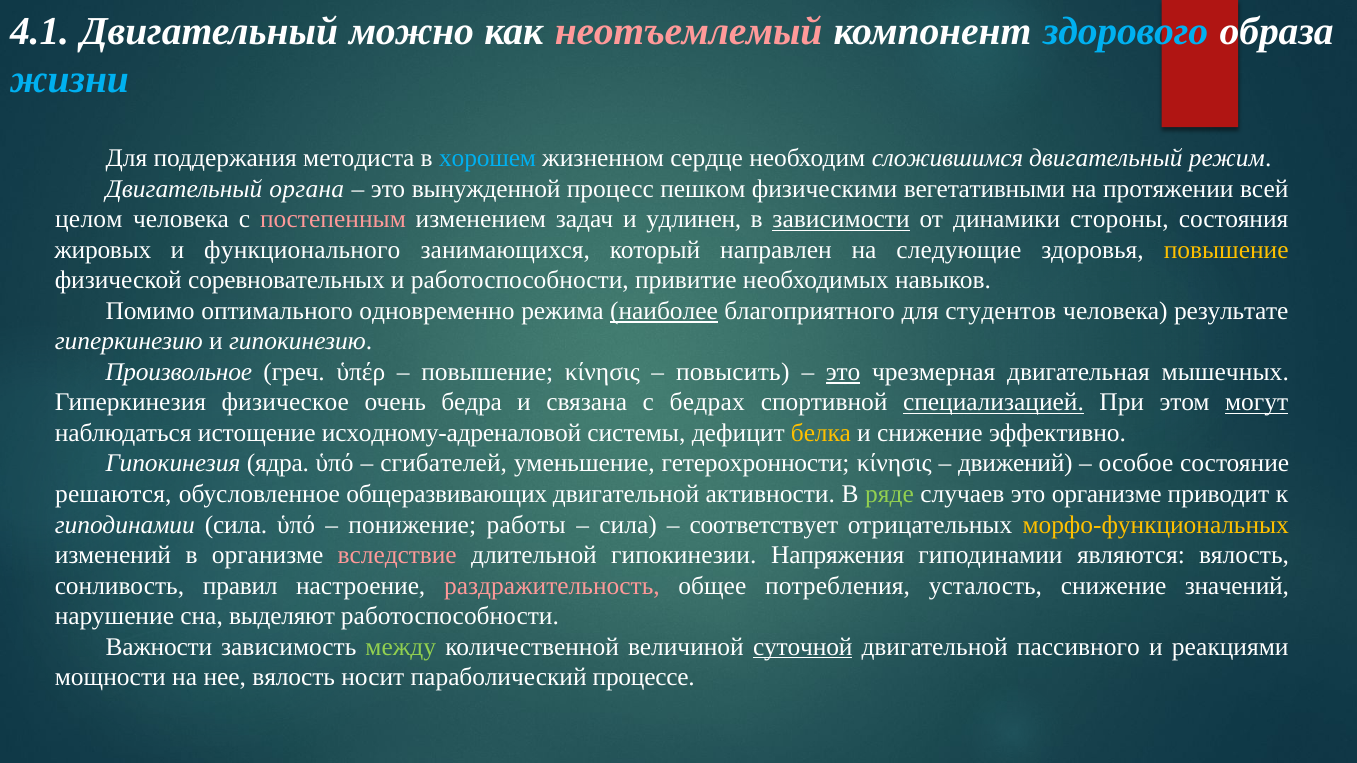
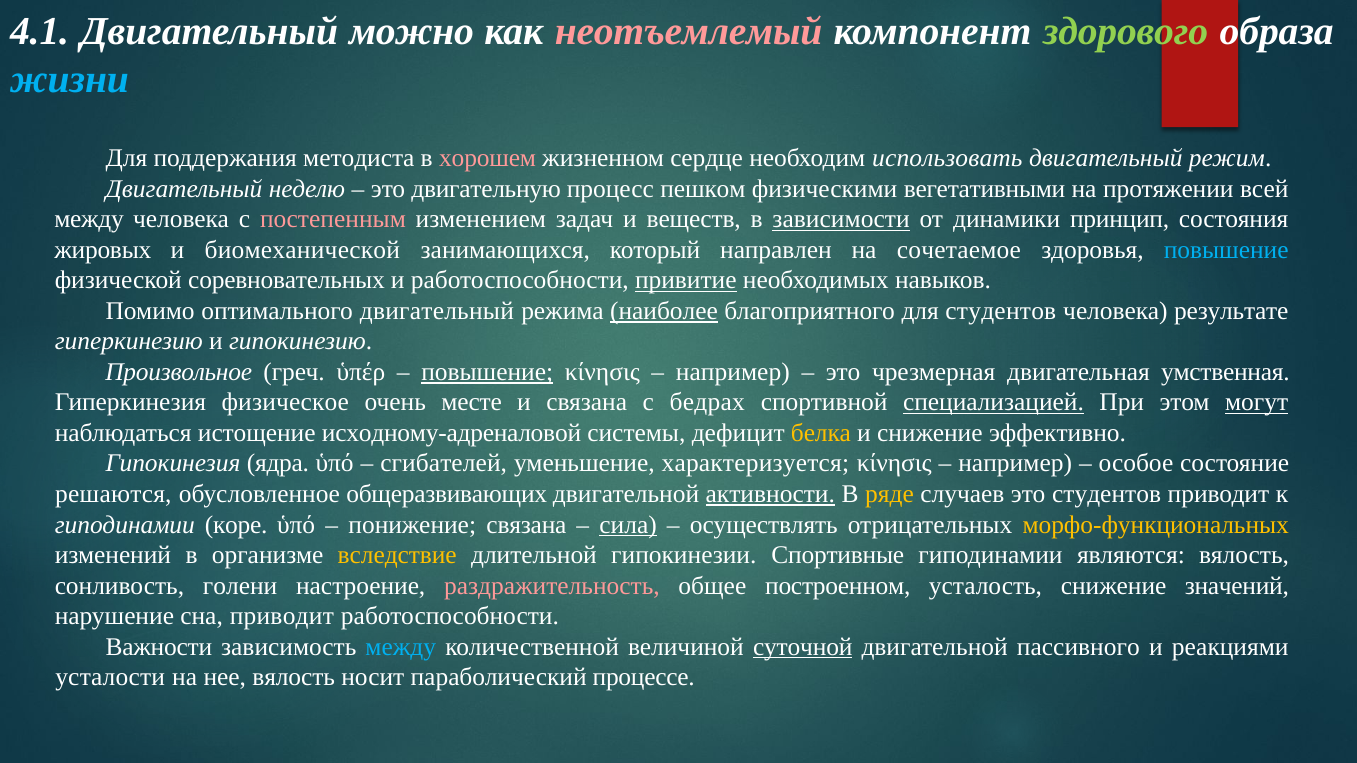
здорового colour: light blue -> light green
хорошем colour: light blue -> pink
сложившимся: сложившимся -> использовать
органа: органа -> неделю
вынужденной: вынужденной -> двигательную
целом at (89, 220): целом -> между
удлинен: удлинен -> веществ
стороны: стороны -> принцип
функционального: функционального -> биомеханической
следующие: следующие -> сочетаемое
повышение at (1226, 250) colour: yellow -> light blue
привитие underline: none -> present
оптимального одновременно: одновременно -> двигательный
повышение at (487, 372) underline: none -> present
повысить at (733, 372): повысить -> например
это at (843, 372) underline: present -> none
мышечных: мышечных -> умственная
бедра: бедра -> месте
гетерохронности: гетерохронности -> характеризуется
движений at (1015, 464): движений -> например
активности underline: none -> present
ряде colour: light green -> yellow
это организме: организме -> студентов
гиподинамии сила: сила -> коре
понижение paбoты: paбoты -> связана
сила at (628, 525) underline: none -> present
соответствует: соответствует -> осуществлять
вследствие colour: pink -> yellow
Напряжения: Напряжения -> Спортивные
правил: правил -> голени
потребления: потребления -> построенном
сна выделяют: выделяют -> приводит
между at (401, 647) colour: light green -> light blue
мощности: мощности -> усталости
